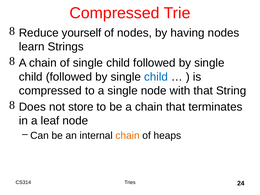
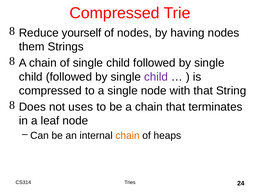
learn: learn -> them
child at (156, 77) colour: blue -> purple
store: store -> uses
